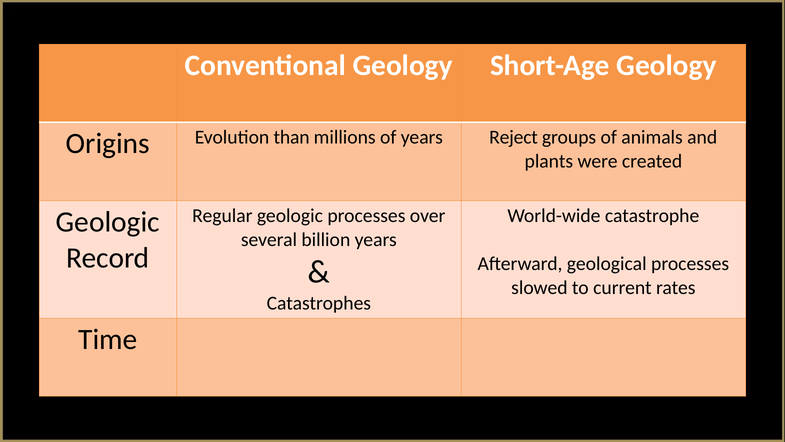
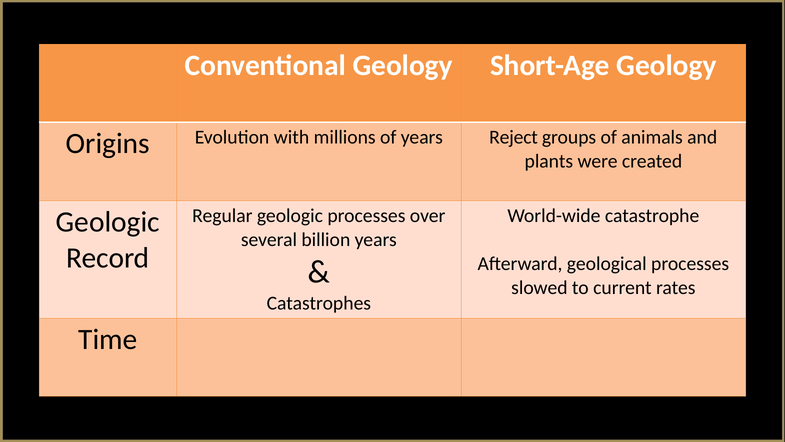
than: than -> with
